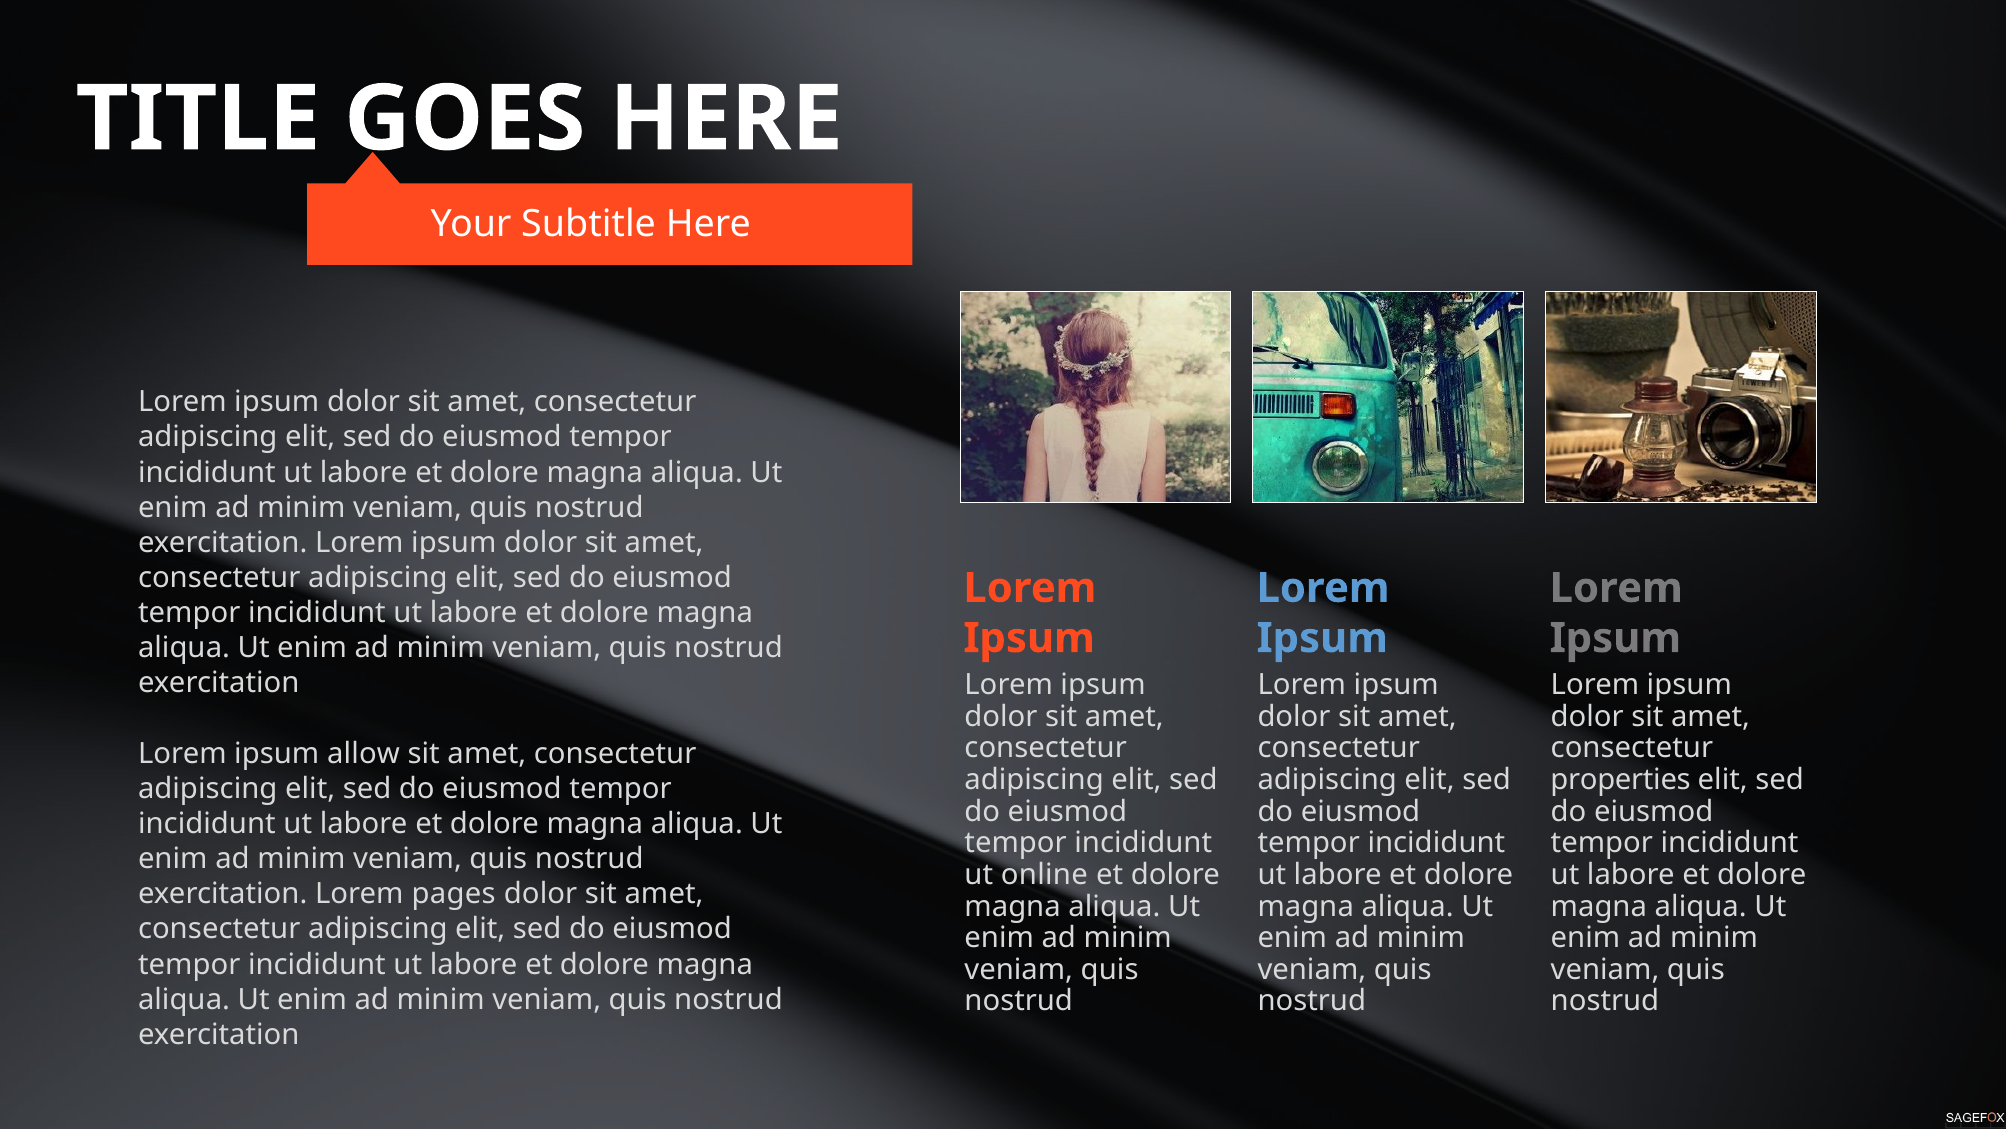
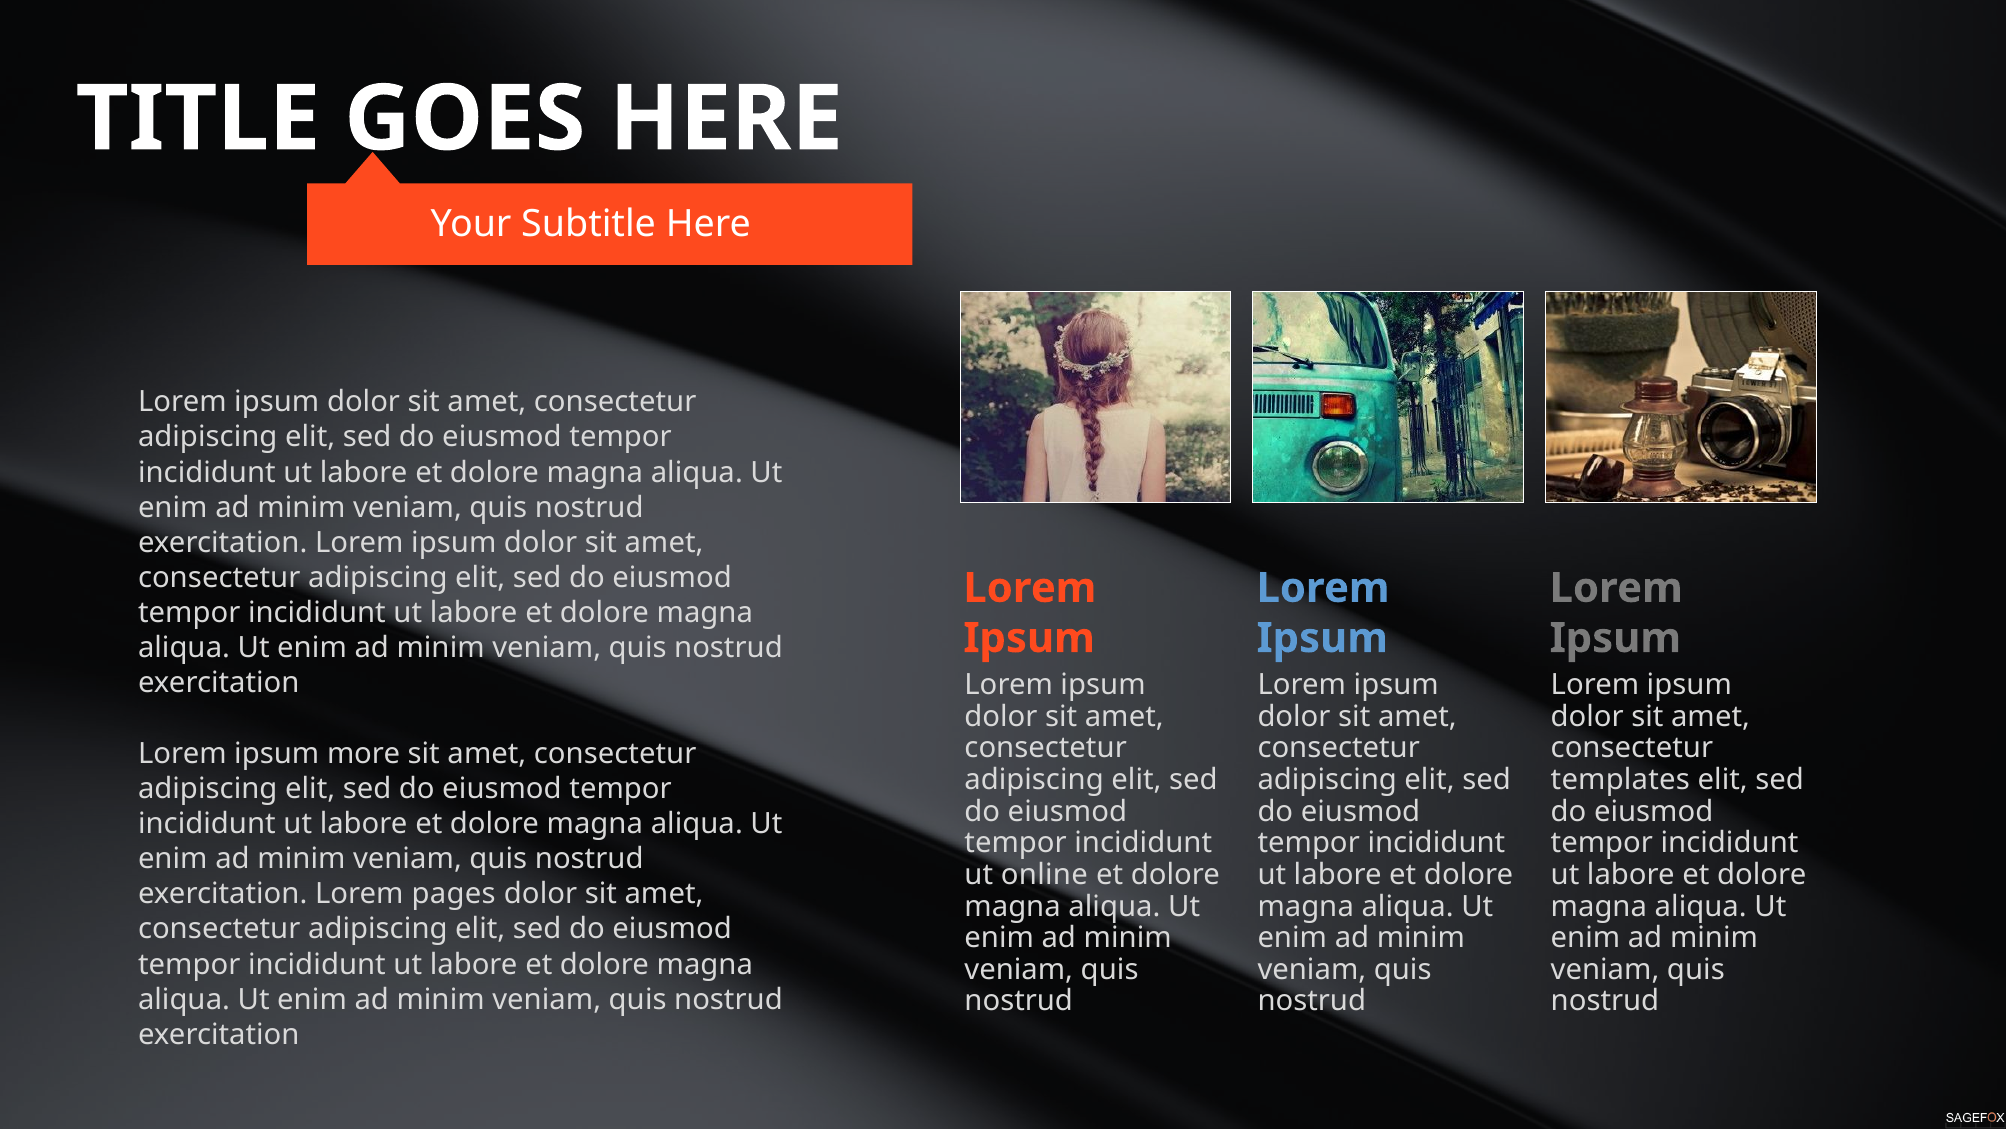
allow: allow -> more
properties: properties -> templates
